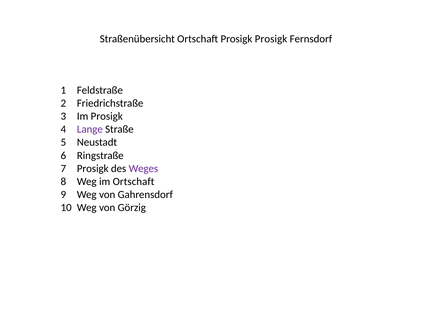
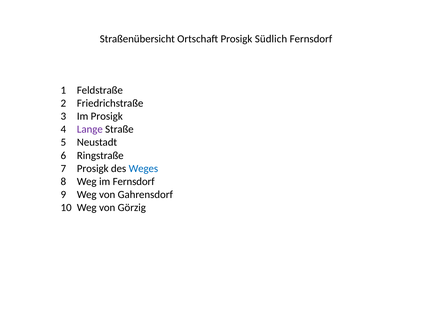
Prosigk Prosigk: Prosigk -> Südlich
Weges colour: purple -> blue
im Ortschaft: Ortschaft -> Fernsdorf
